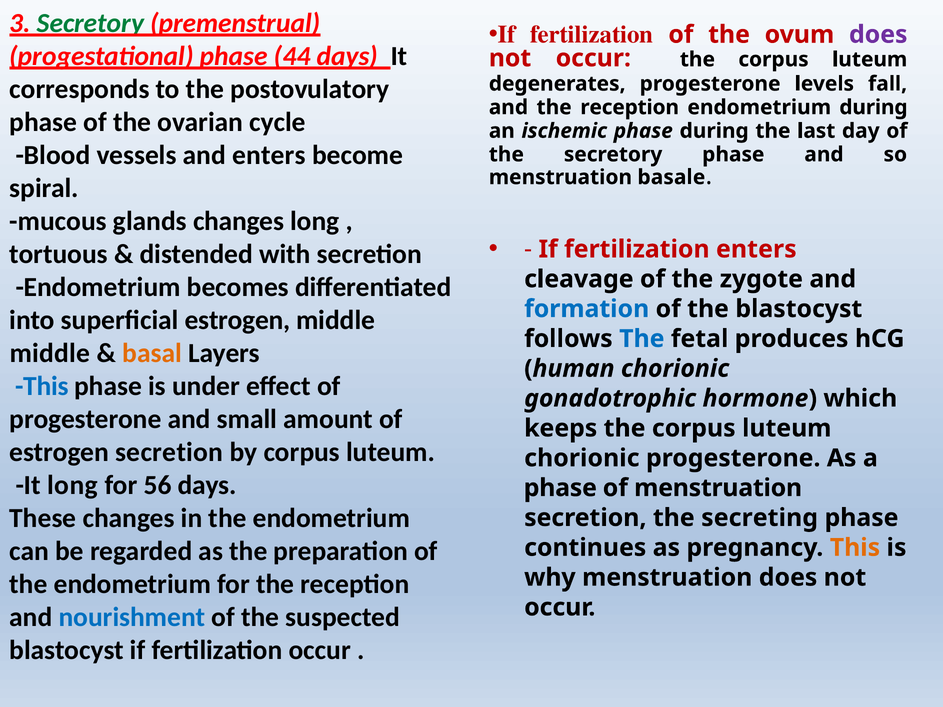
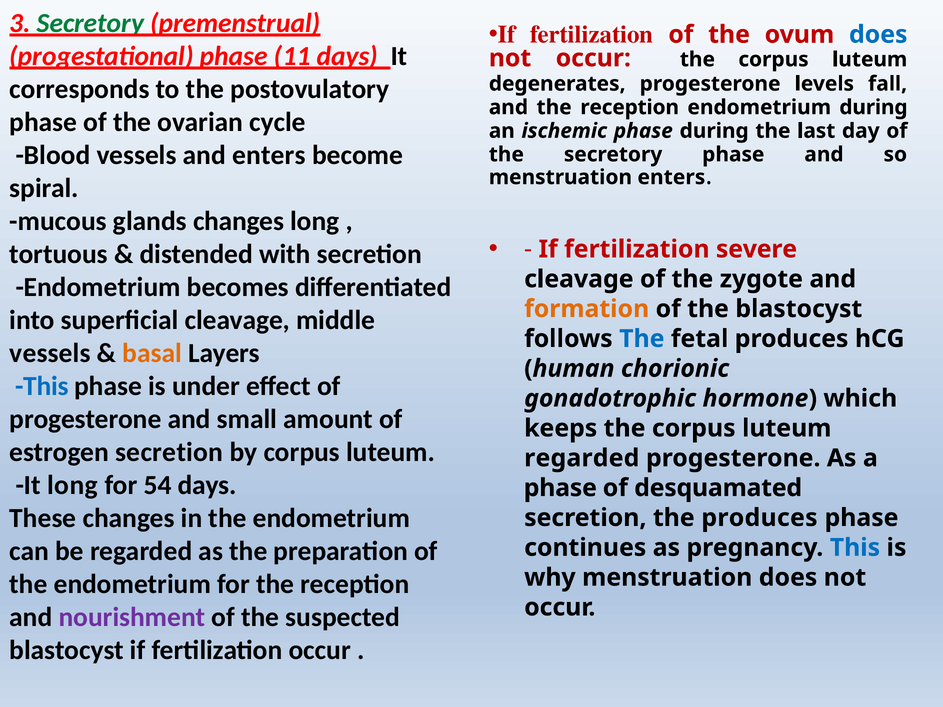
does at (878, 35) colour: purple -> blue
44: 44 -> 11
menstruation basale: basale -> enters
fertilization enters: enters -> severe
formation colour: blue -> orange
superficial estrogen: estrogen -> cleavage
middle at (50, 353): middle -> vessels
chorionic at (582, 458): chorionic -> regarded
56: 56 -> 54
of menstruation: menstruation -> desquamated
the secreting: secreting -> produces
This at (855, 548) colour: orange -> blue
nourishment colour: blue -> purple
